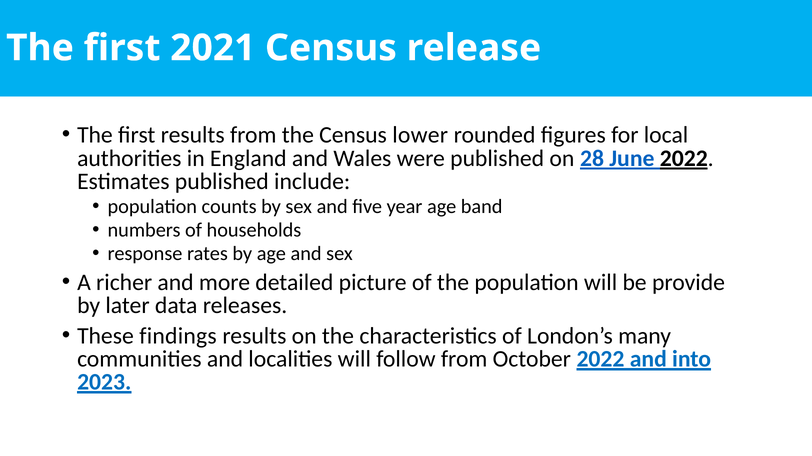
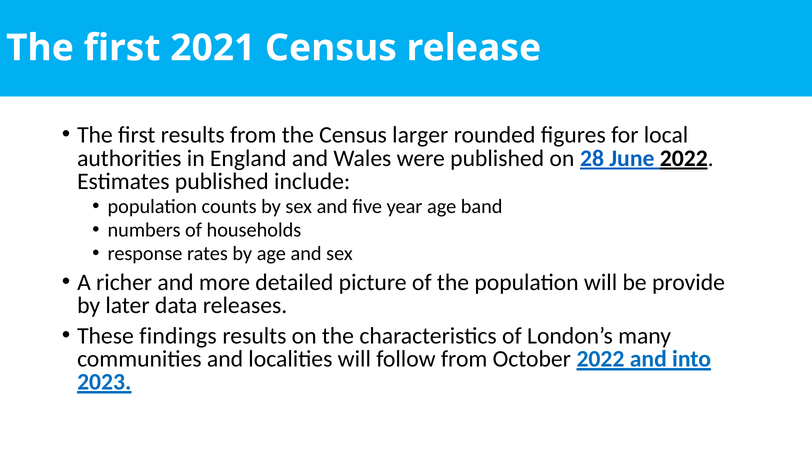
lower: lower -> larger
